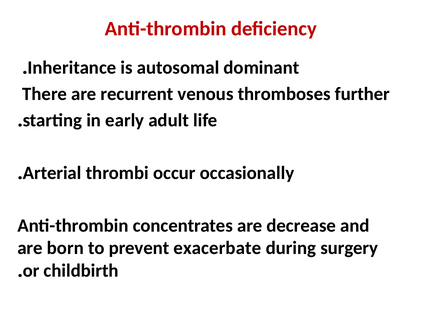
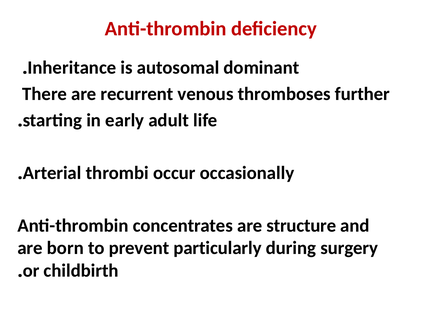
decrease: decrease -> structure
exacerbate: exacerbate -> particularly
